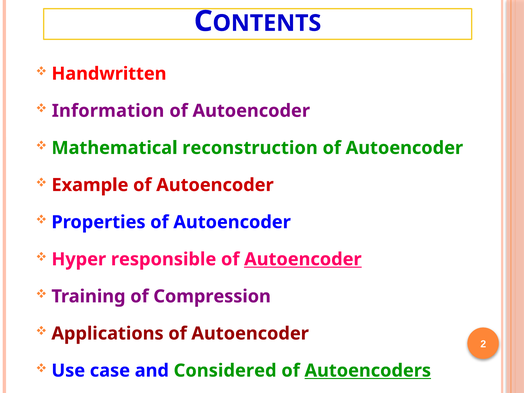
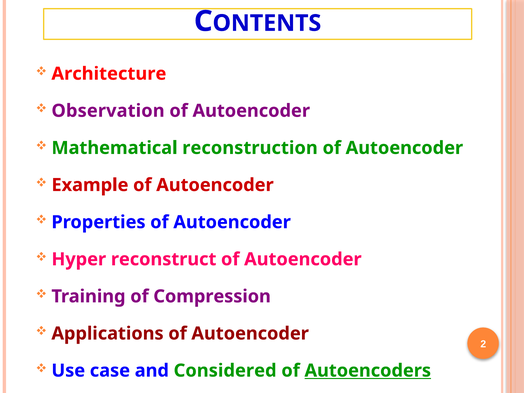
Handwritten: Handwritten -> Architecture
Information: Information -> Observation
responsible: responsible -> reconstruct
Autoencoder at (303, 259) underline: present -> none
